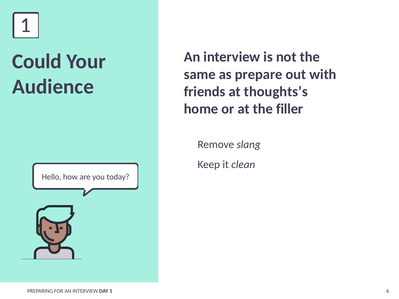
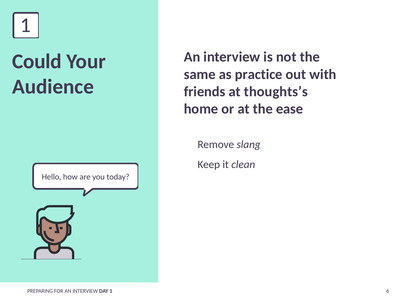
prepare: prepare -> practice
filler: filler -> ease
